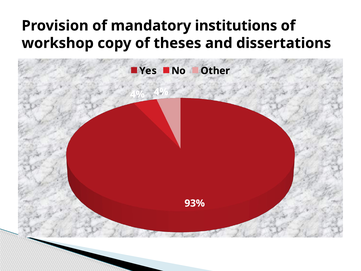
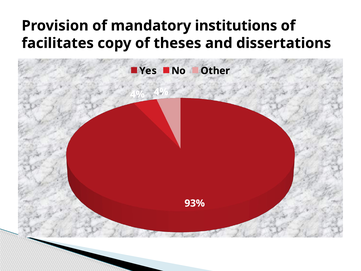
workshop: workshop -> facilitates
